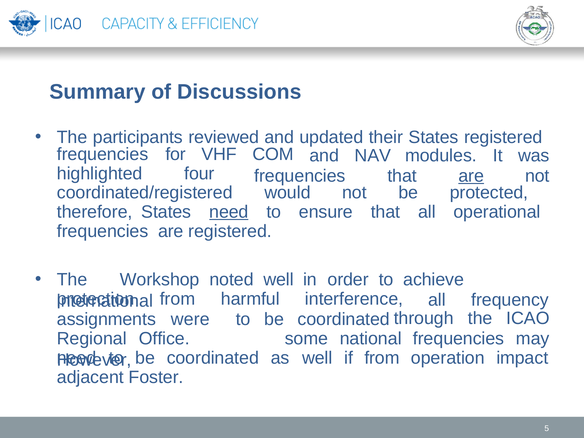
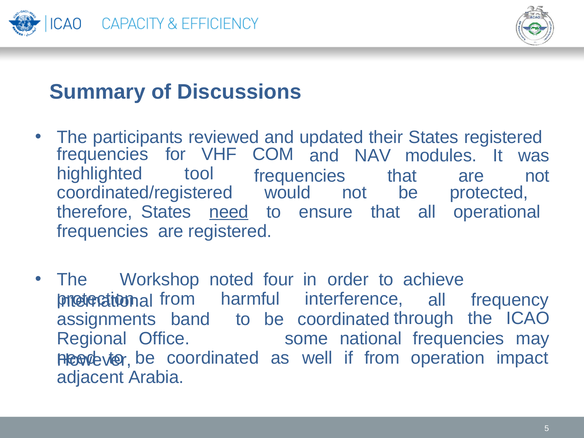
four: four -> tool
are at (471, 176) underline: present -> none
noted well: well -> four
were: were -> band
Foster: Foster -> Arabia
